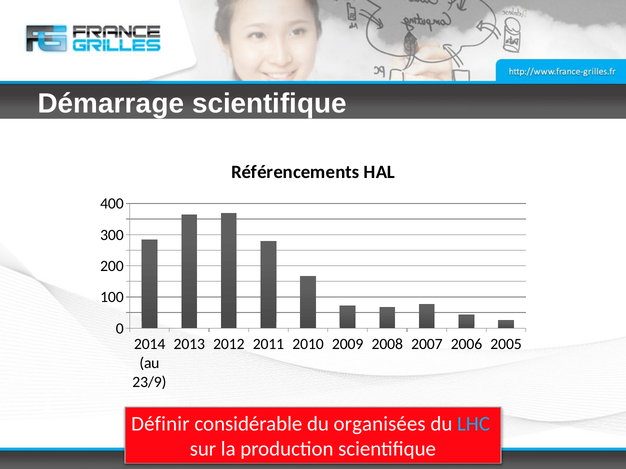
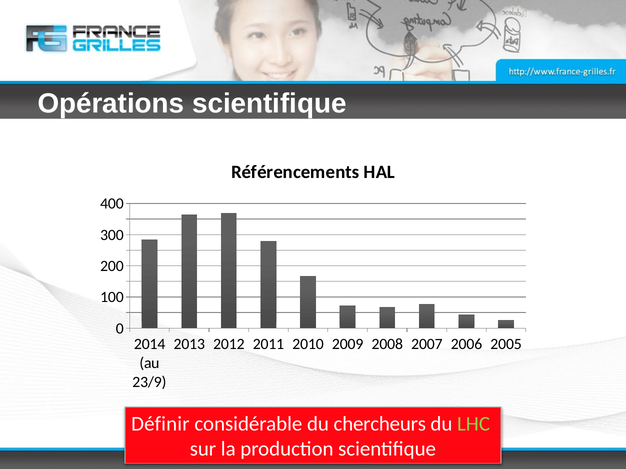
Démarrage: Démarrage -> Opérations
organisées: organisées -> chercheurs
LHC colour: light blue -> light green
